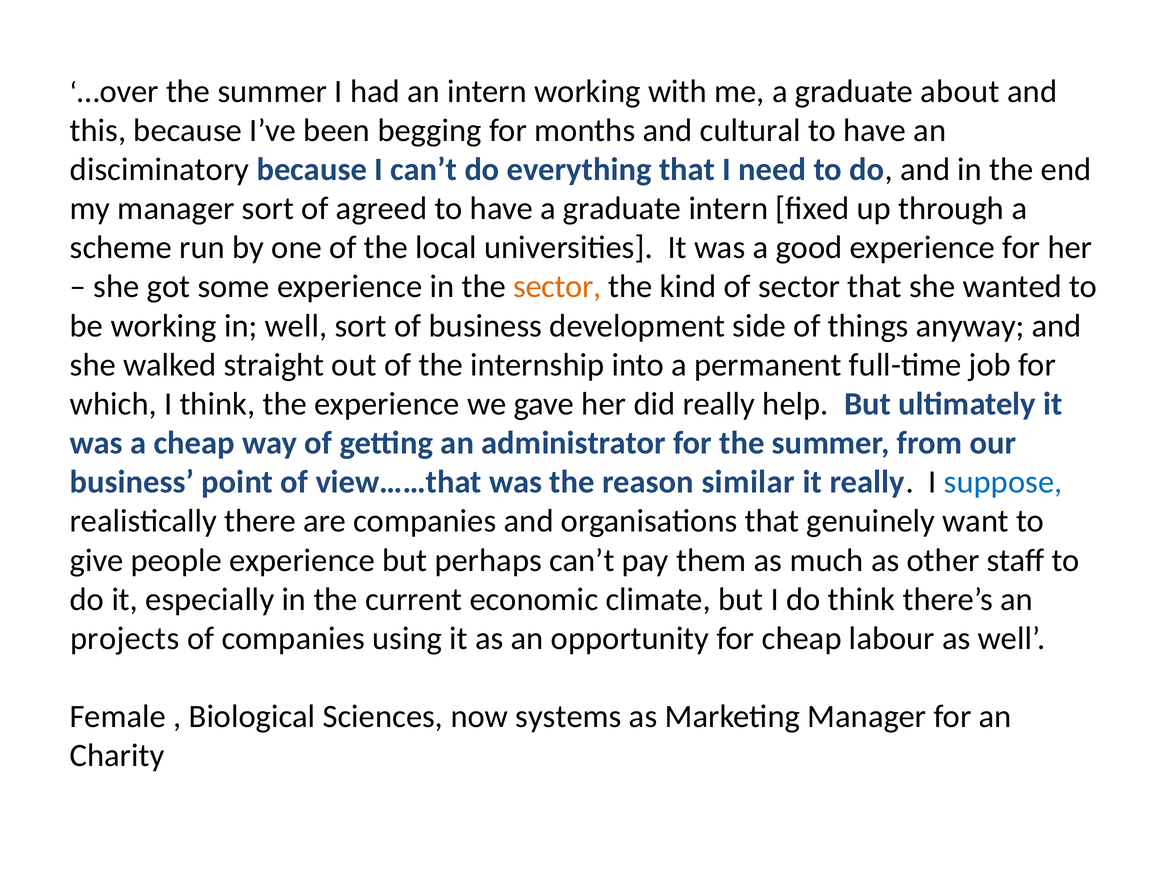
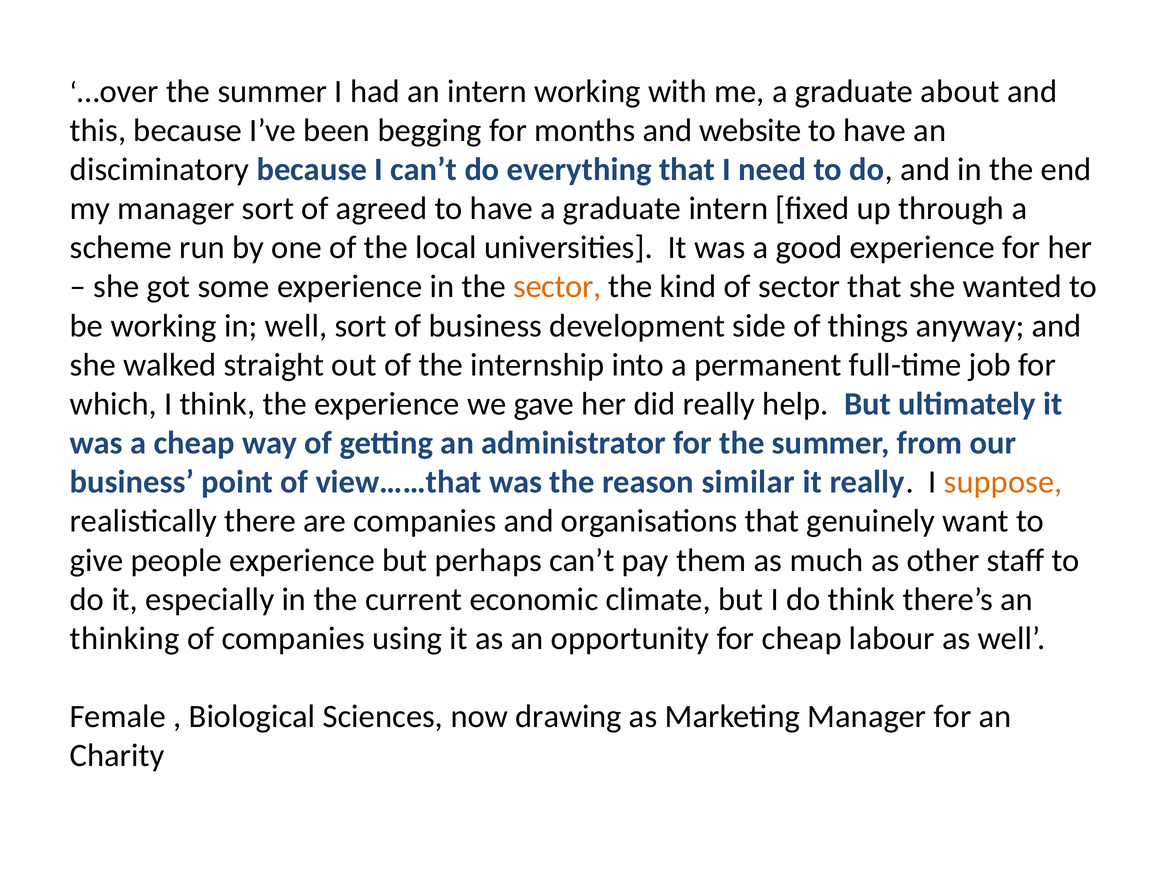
cultural: cultural -> website
suppose colour: blue -> orange
projects: projects -> thinking
systems: systems -> drawing
